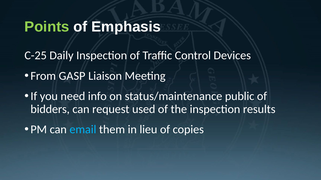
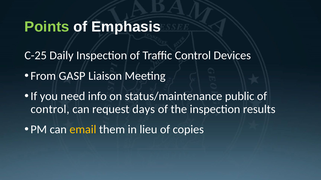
bidders at (50, 109): bidders -> control
used: used -> days
email colour: light blue -> yellow
